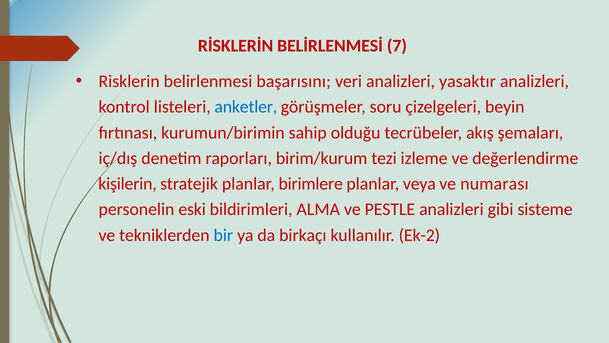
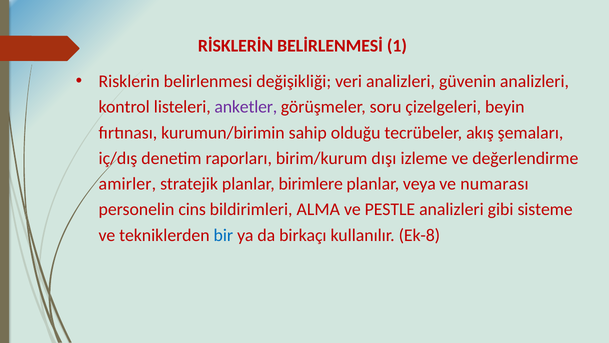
7: 7 -> 1
başarısını: başarısını -> değişikliği
yasaktır: yasaktır -> güvenin
anketler colour: blue -> purple
tezi: tezi -> dışı
kişilerin: kişilerin -> amirler
eski: eski -> cins
Ek-2: Ek-2 -> Ek-8
